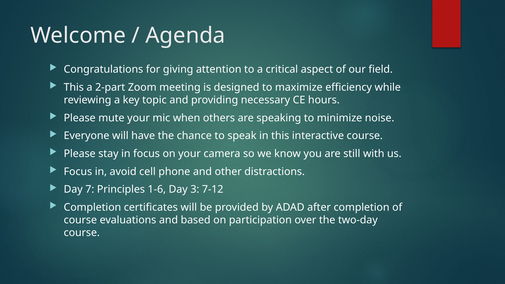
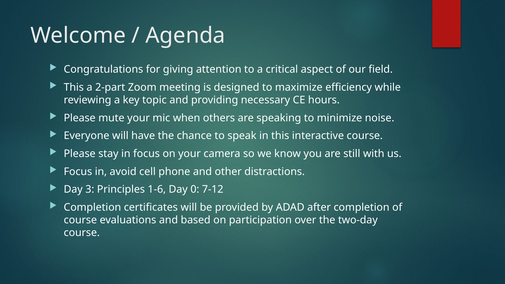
7: 7 -> 3
3: 3 -> 0
